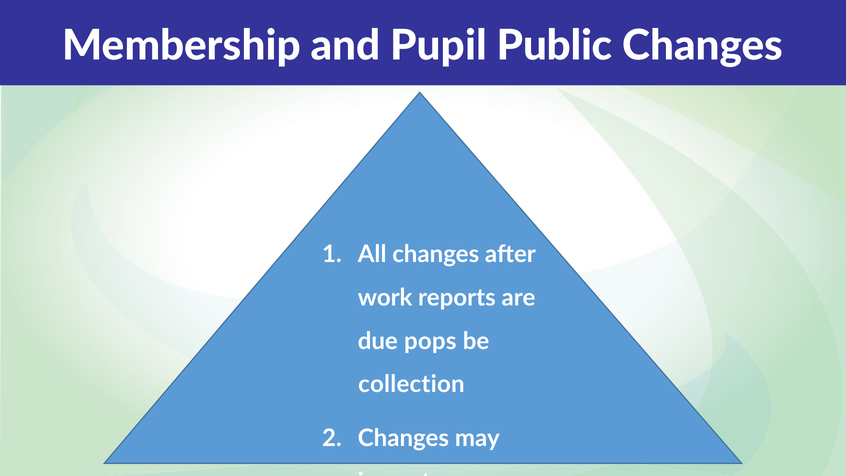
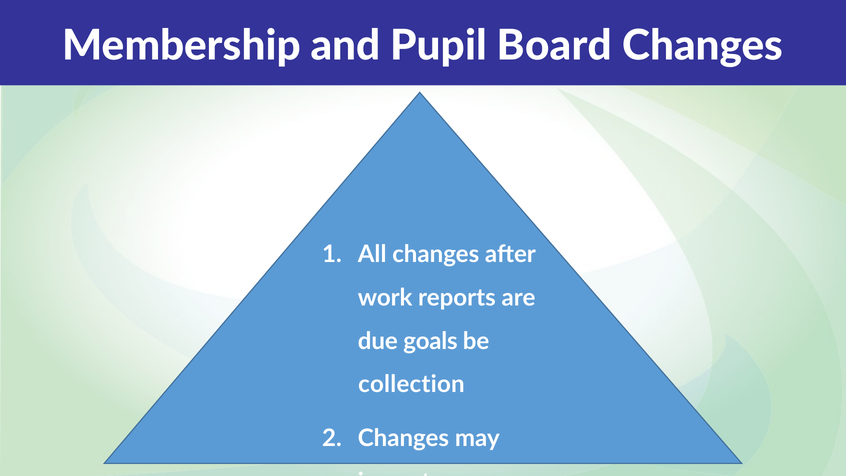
Public: Public -> Board
pops: pops -> goals
